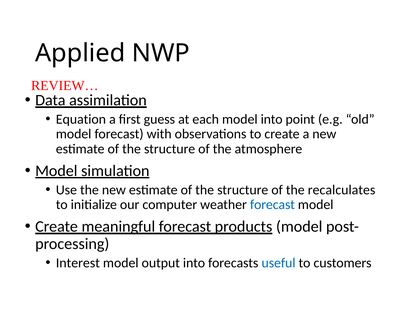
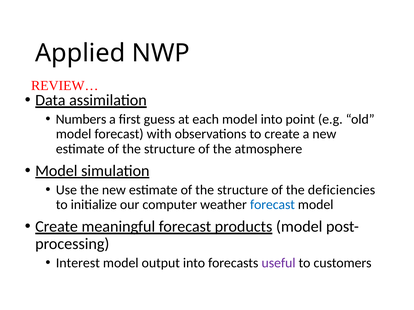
Equation: Equation -> Numbers
recalculates: recalculates -> deficiencies
useful colour: blue -> purple
